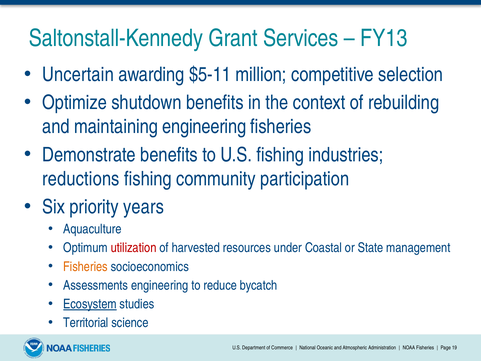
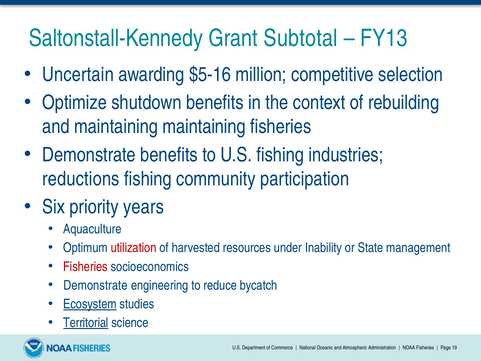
Services: Services -> Subtotal
$5-11: $5-11 -> $5-16
maintaining engineering: engineering -> maintaining
Coastal: Coastal -> Inability
Fisheries at (85, 266) colour: orange -> red
Assessments at (96, 285): Assessments -> Demonstrate
Territorial underline: none -> present
